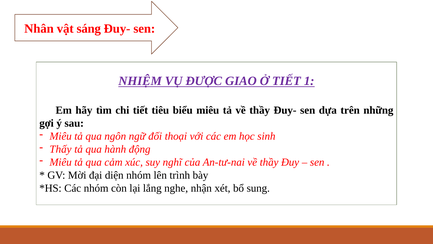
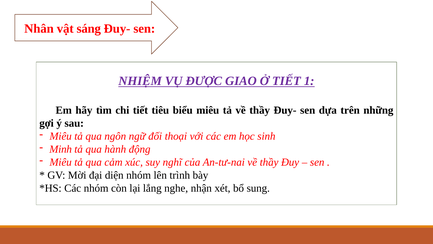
Thấy: Thấy -> Minh
